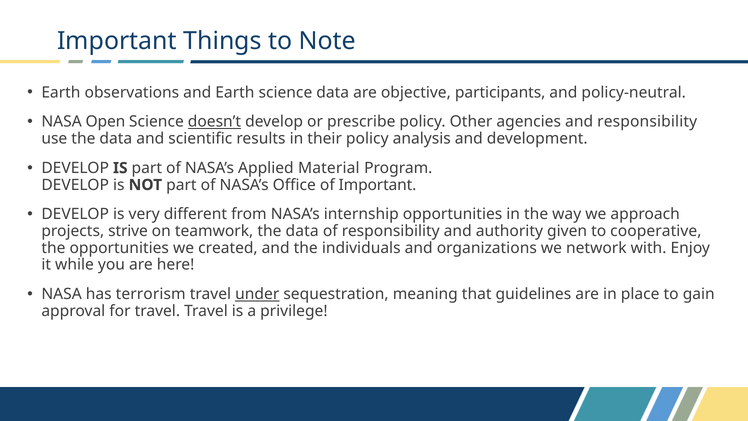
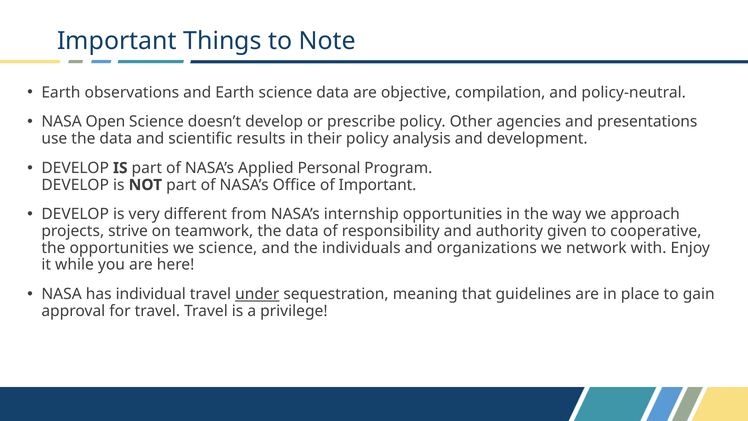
participants: participants -> compilation
doesn’t underline: present -> none
and responsibility: responsibility -> presentations
Material: Material -> Personal
we created: created -> science
terrorism: terrorism -> individual
